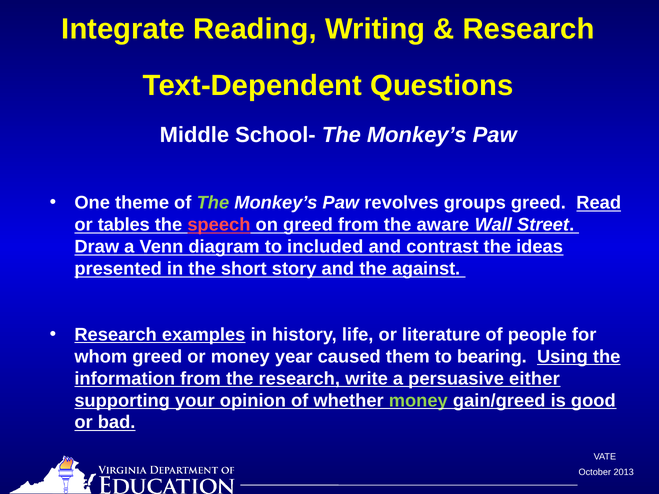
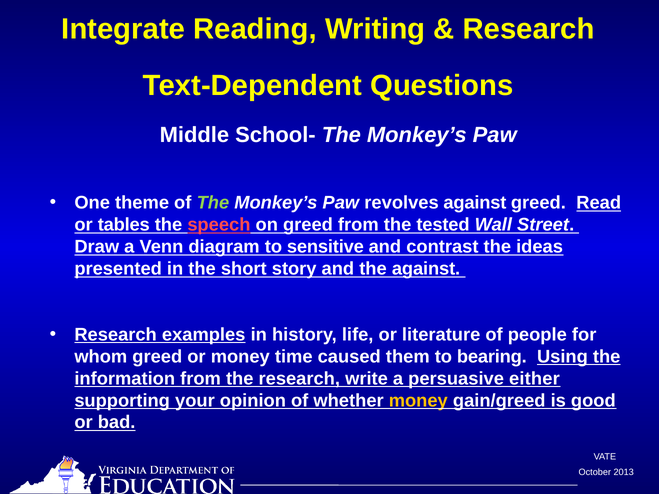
revolves groups: groups -> against
aware: aware -> tested
included: included -> sensitive
year: year -> time
money at (418, 401) colour: light green -> yellow
